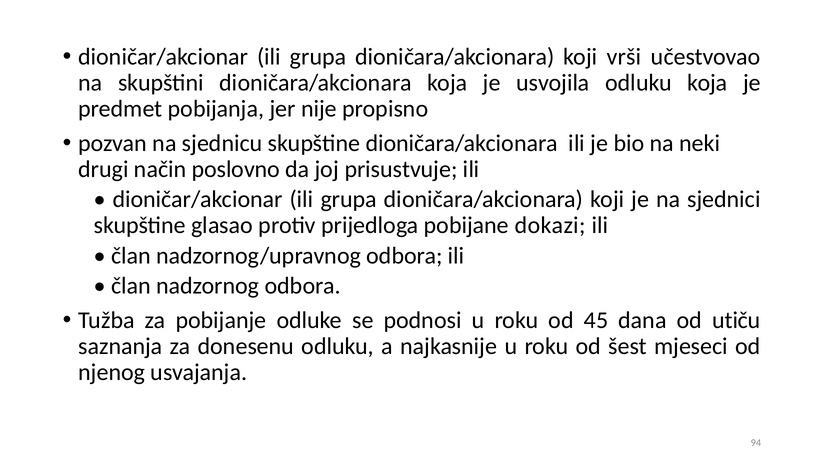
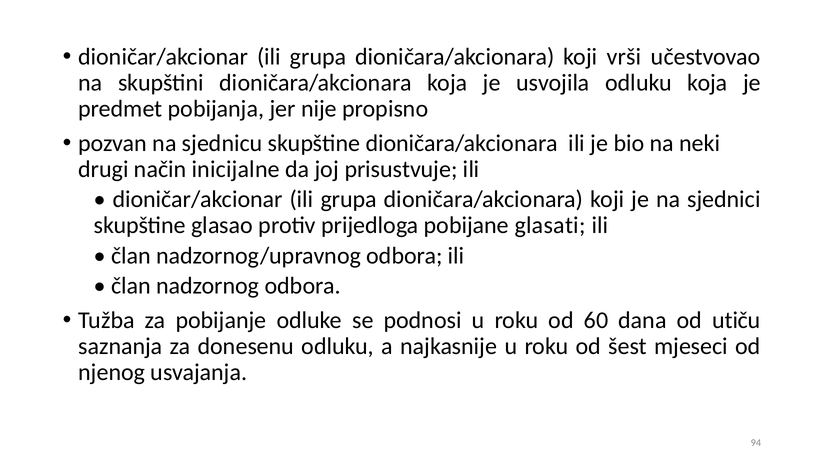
poslovno: poslovno -> inicijalne
dokazi: dokazi -> glasati
45: 45 -> 60
